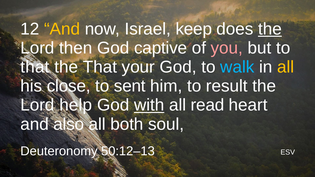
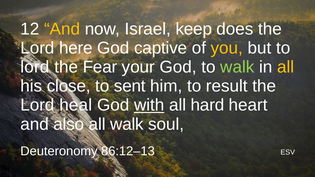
the at (270, 29) underline: present -> none
then: then -> here
you colour: pink -> yellow
that at (35, 67): that -> lord
the That: That -> Fear
walk at (237, 67) colour: light blue -> light green
help: help -> heal
read: read -> hard
all both: both -> walk
50:12–13: 50:12–13 -> 86:12–13
